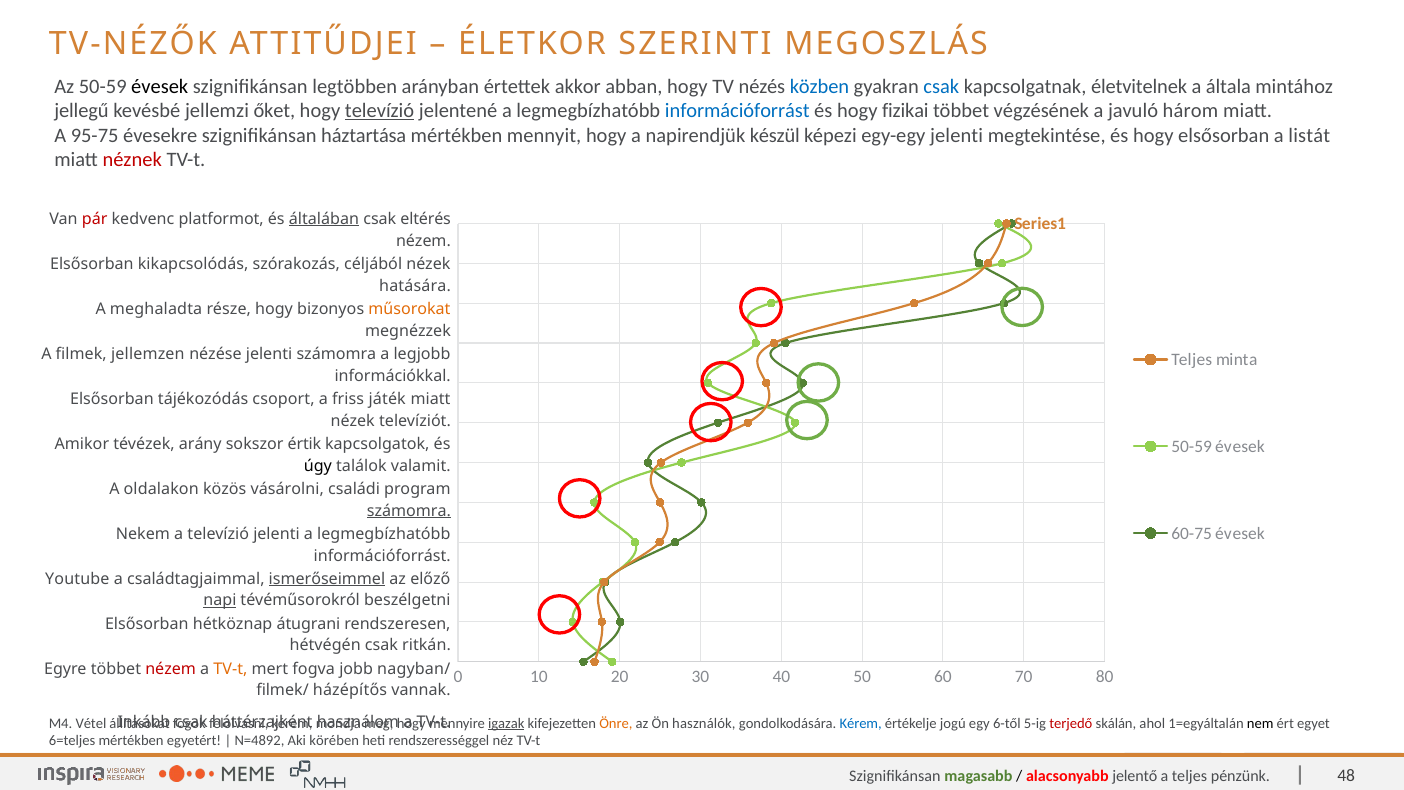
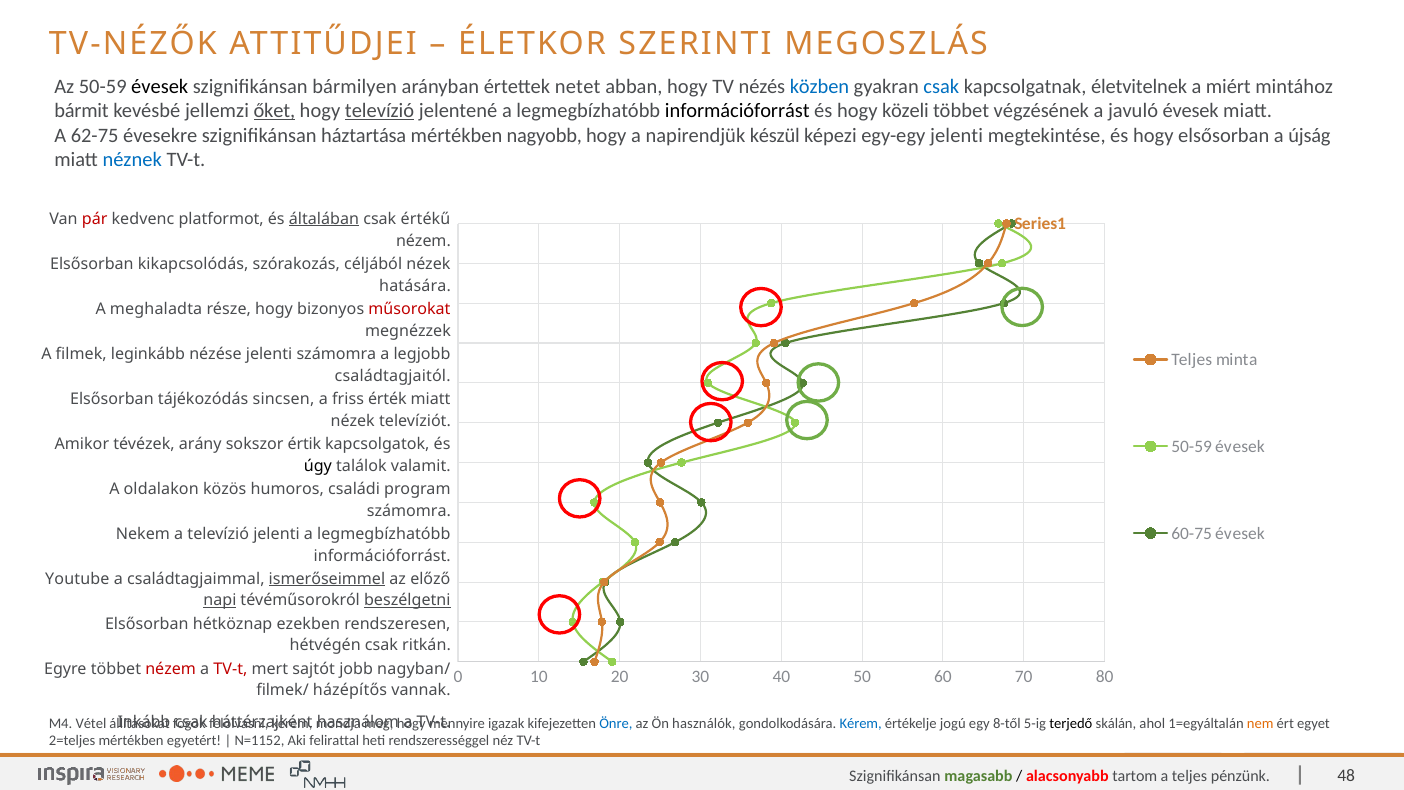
legtöbben: legtöbben -> bármilyen
akkor: akkor -> netet
általa: általa -> miért
jellegű: jellegű -> bármit
őket underline: none -> present
információforrást at (737, 111) colour: blue -> black
fizikai: fizikai -> közeli
javuló három: három -> évesek
95-75: 95-75 -> 62-75
mennyit: mennyit -> nagyobb
listát: listát -> újság
néznek colour: red -> blue
eltérés: eltérés -> értékű
műsorokat colour: orange -> red
jellemzen: jellemzen -> leginkább
információkkal: információkkal -> családtagjaitól
csoport: csoport -> sincsen
játék: játék -> érték
vásárolni: vásárolni -> humoros
számomra at (409, 511) underline: present -> none
beszélgetni underline: none -> present
átugrani: átugrani -> ezekben
TV-t at (230, 669) colour: orange -> red
fogva: fogva -> sajtót
igazak underline: present -> none
Önre colour: orange -> blue
6-től: 6-től -> 8-től
terjedő colour: red -> black
nem colour: black -> orange
6=teljes: 6=teljes -> 2=teljes
N=4892: N=4892 -> N=1152
körében: körében -> felirattal
jelentő: jelentő -> tartom
